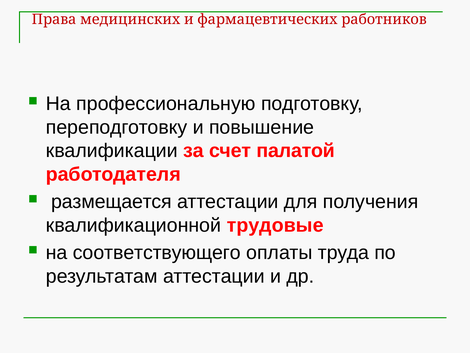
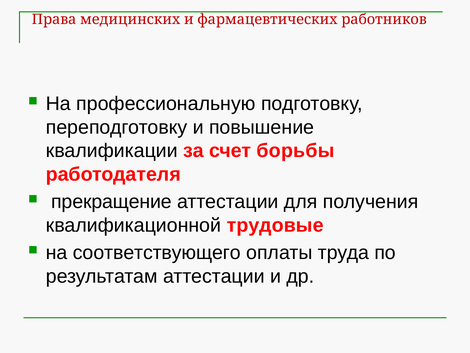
палатой: палатой -> борьбы
размещается: размещается -> прекращение
